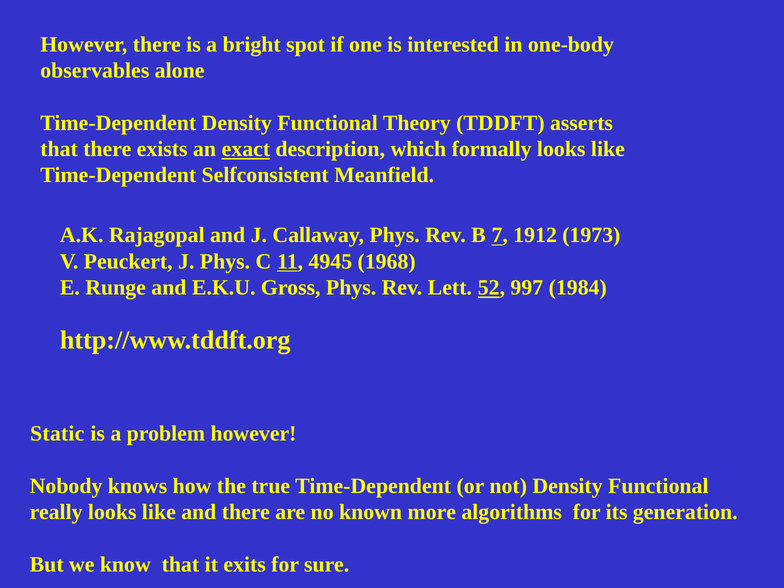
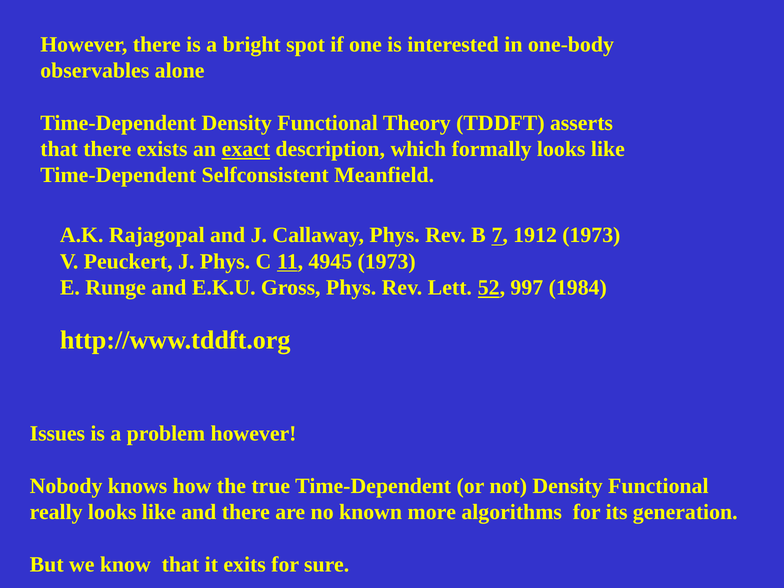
4945 1968: 1968 -> 1973
Static: Static -> Issues
